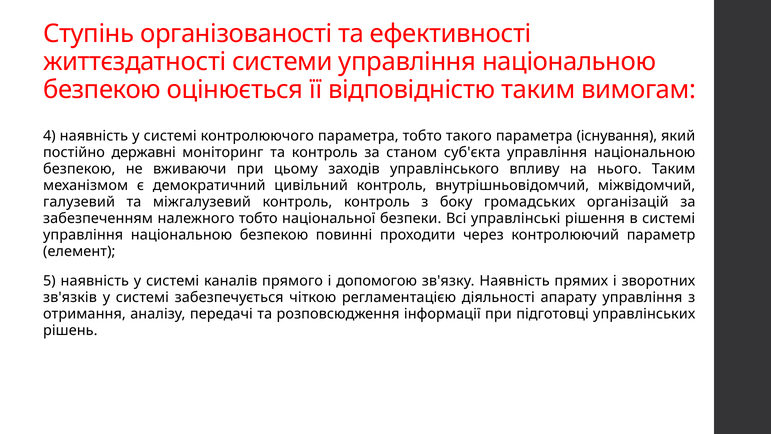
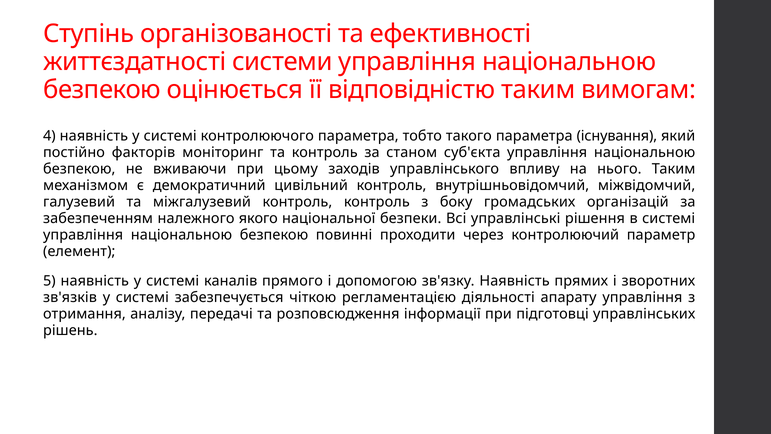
державні: державні -> факторів
належного тобто: тобто -> якого
